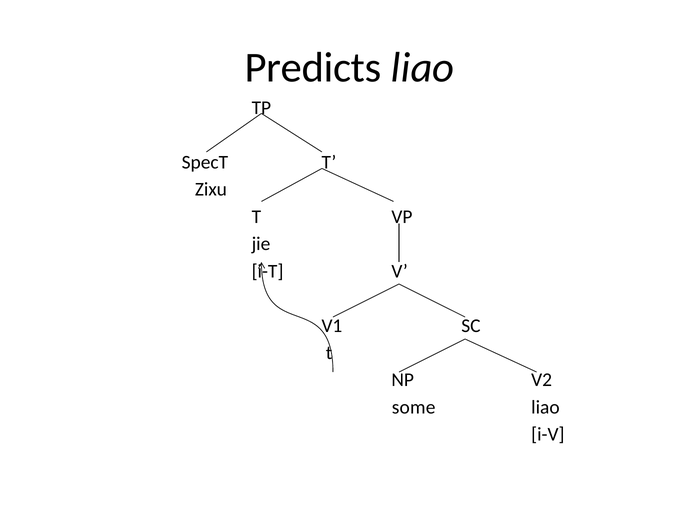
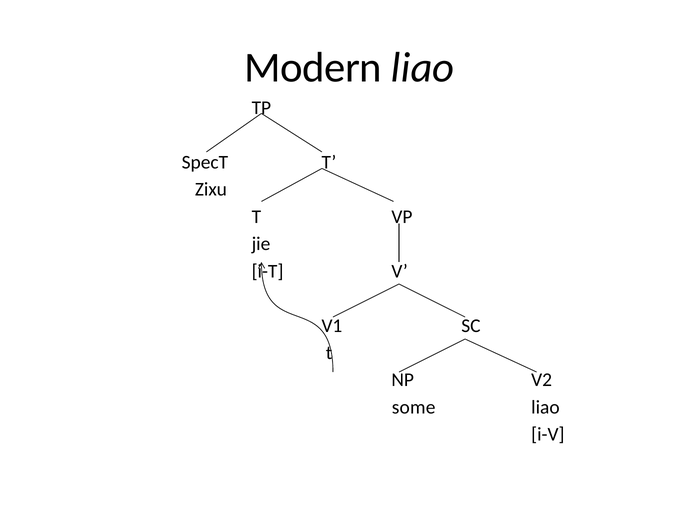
Predicts: Predicts -> Modern
